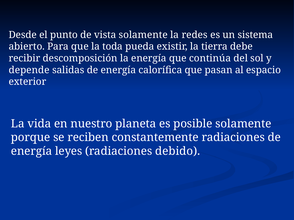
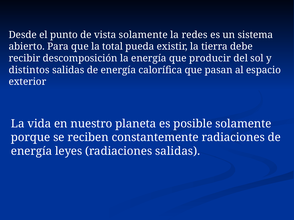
toda: toda -> total
continúa: continúa -> producir
depende: depende -> distintos
radiaciones debido: debido -> salidas
